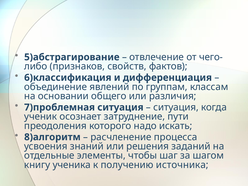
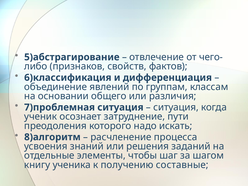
источника: источника -> составные
